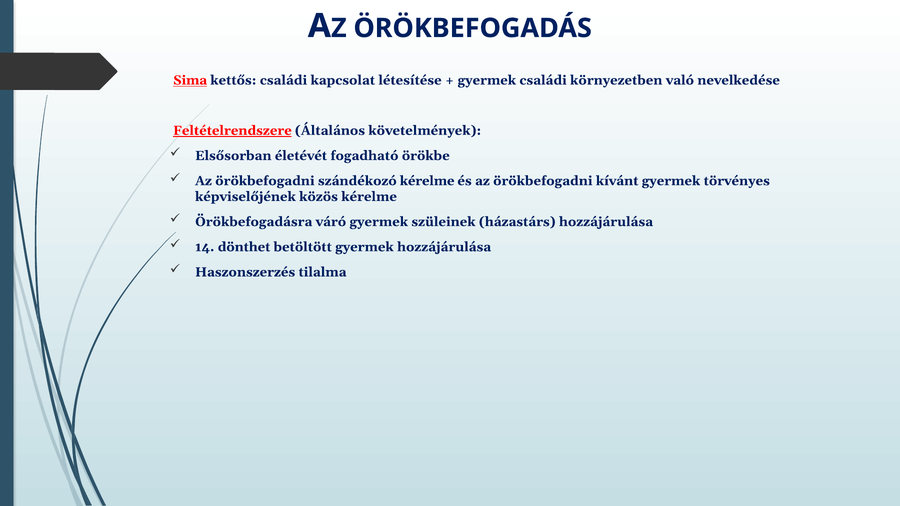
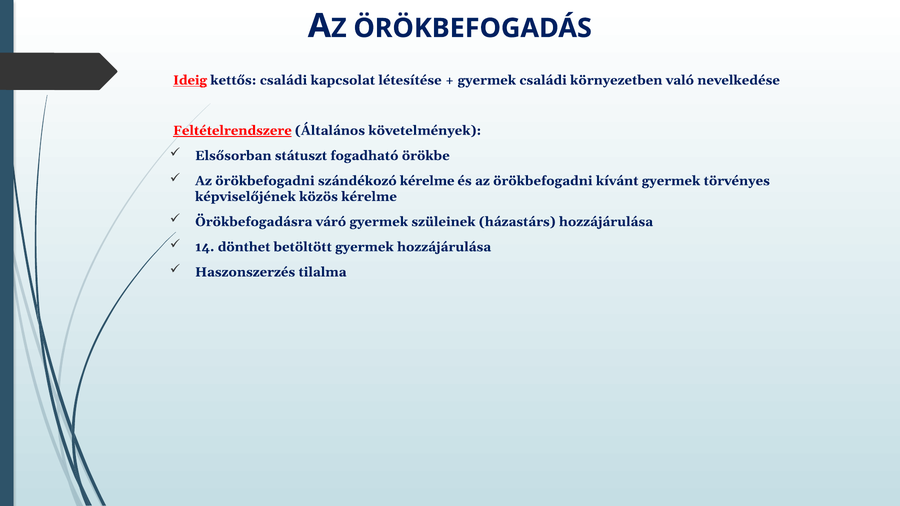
Sima: Sima -> Ideig
életévét: életévét -> státuszt
